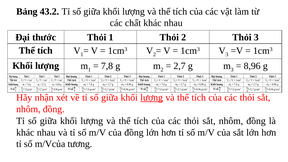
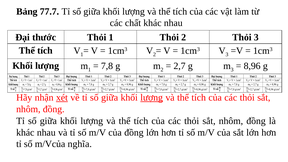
43.2: 43.2 -> 77.7
xét underline: none -> present
tương: tương -> nghĩa
